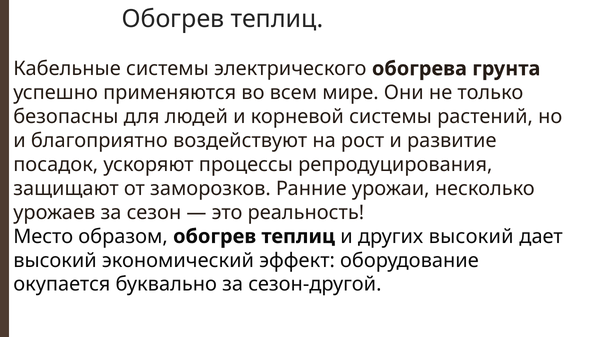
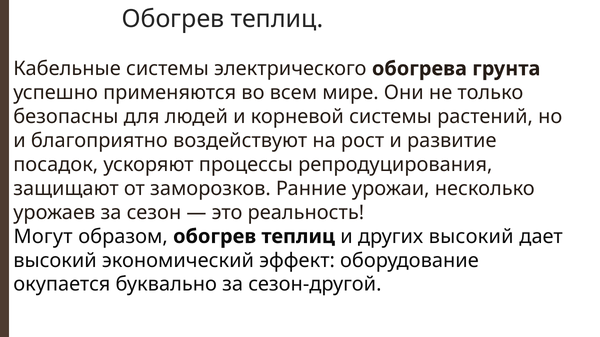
Место: Место -> Могут
